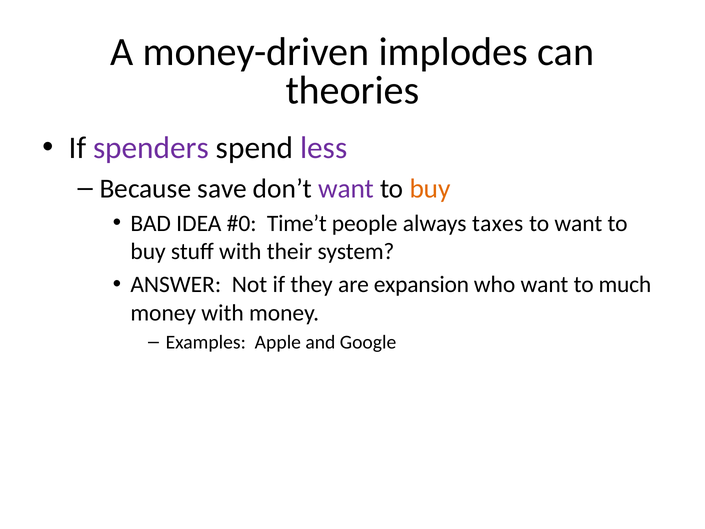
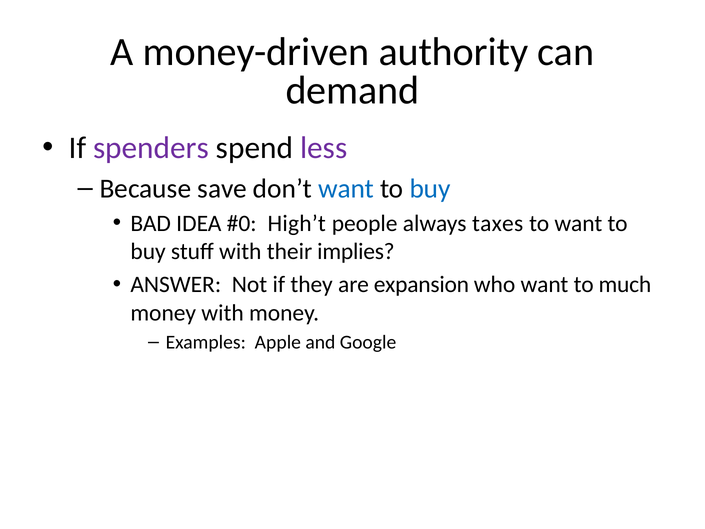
implodes: implodes -> authority
theories: theories -> demand
want at (346, 188) colour: purple -> blue
buy at (430, 188) colour: orange -> blue
Time’t: Time’t -> High’t
system: system -> implies
